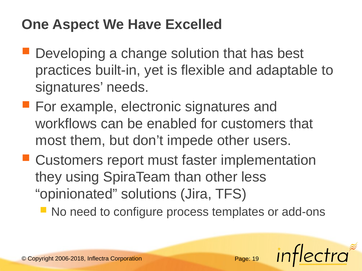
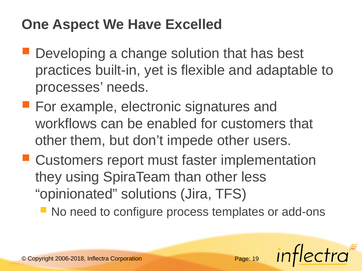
signatures at (69, 87): signatures -> processes
most at (51, 141): most -> other
